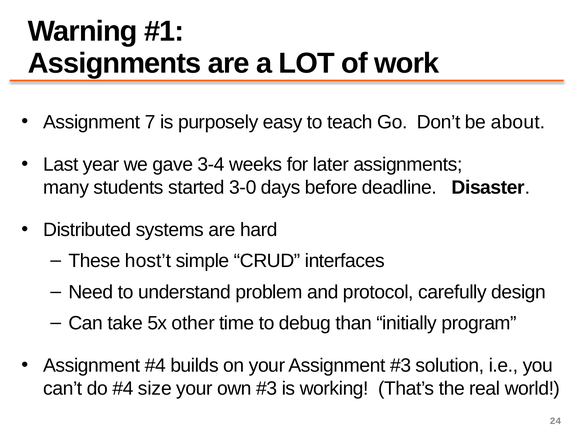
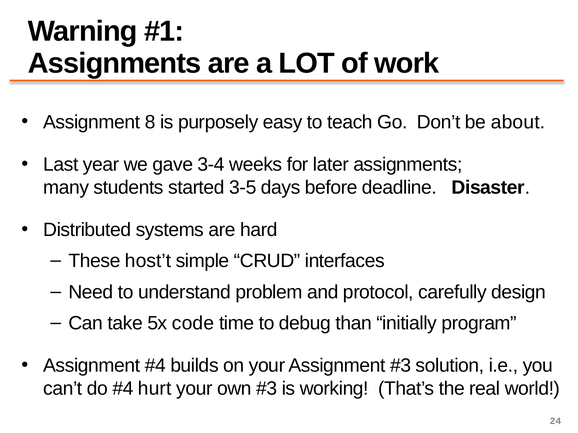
7: 7 -> 8
3-0: 3-0 -> 3-5
other: other -> code
size: size -> hurt
